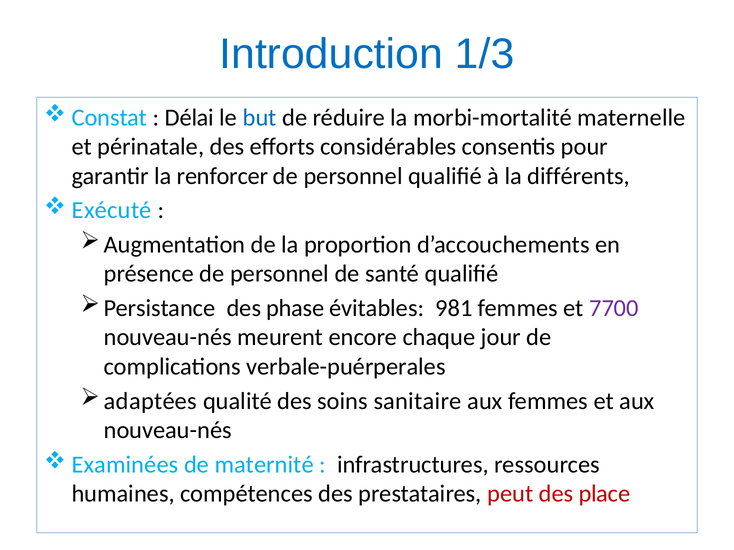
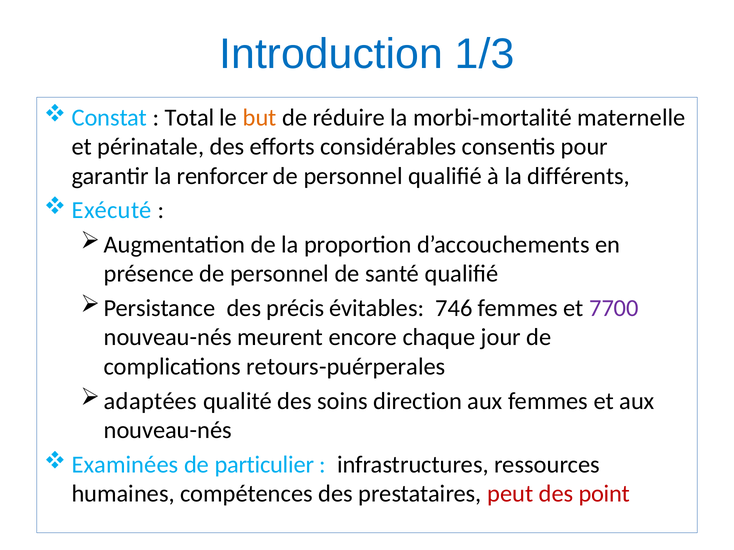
Délai: Délai -> Total
but colour: blue -> orange
phase: phase -> précis
981: 981 -> 746
verbale-puérperales: verbale-puérperales -> retours-puérperales
sanitaire: sanitaire -> direction
maternité: maternité -> particulier
place: place -> point
